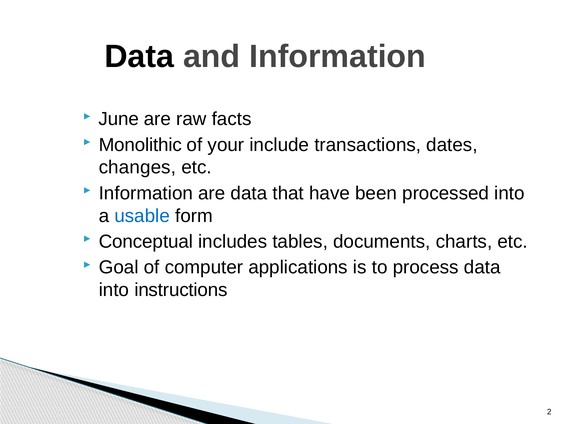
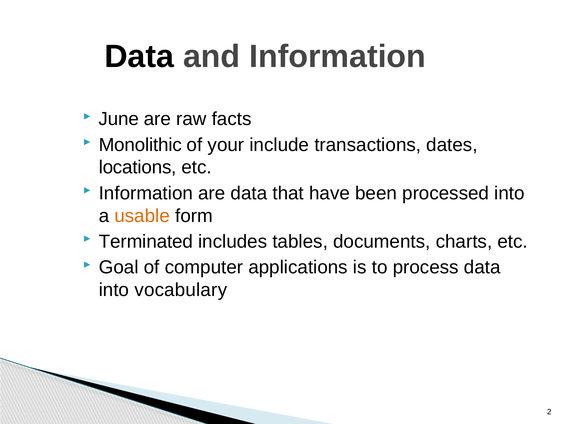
changes: changes -> locations
usable colour: blue -> orange
Conceptual: Conceptual -> Terminated
instructions: instructions -> vocabulary
